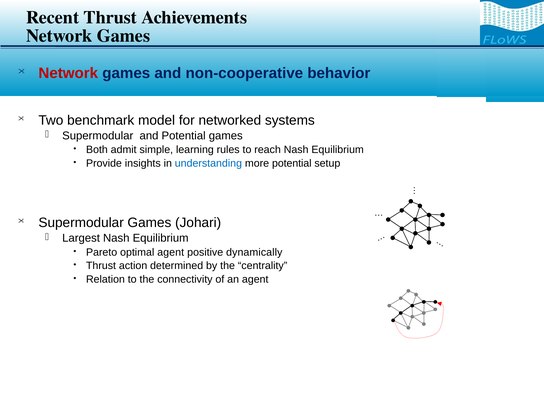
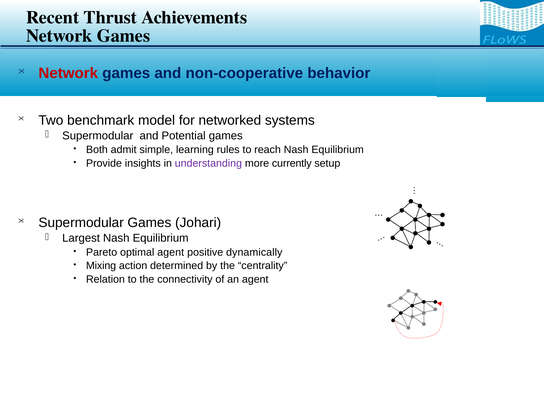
understanding colour: blue -> purple
more potential: potential -> currently
Thrust at (101, 266): Thrust -> Mixing
